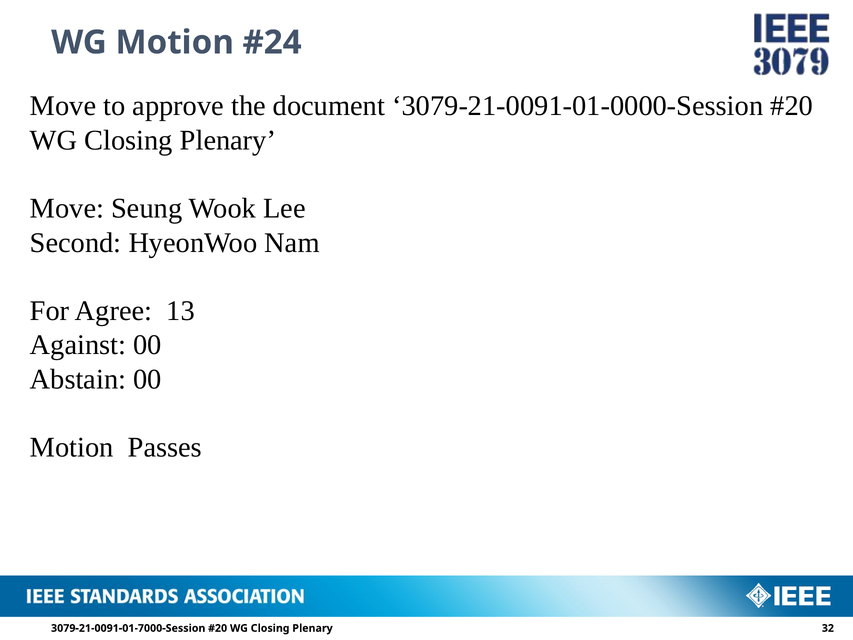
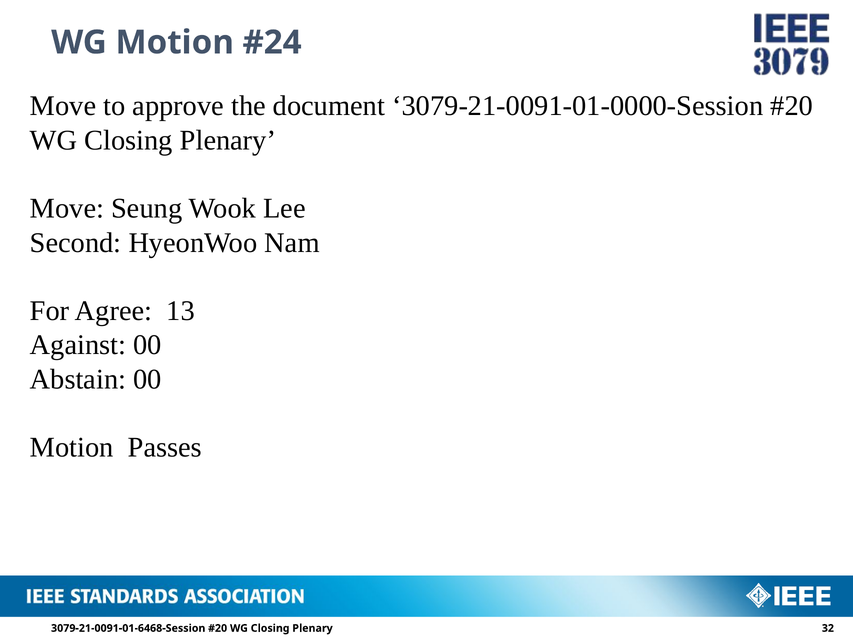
3079-21-0091-01-7000-Session: 3079-21-0091-01-7000-Session -> 3079-21-0091-01-6468-Session
